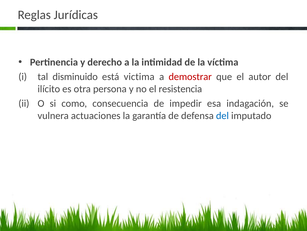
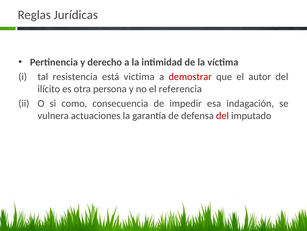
disminuido: disminuido -> resistencia
resistencia: resistencia -> referencia
del at (222, 115) colour: blue -> red
